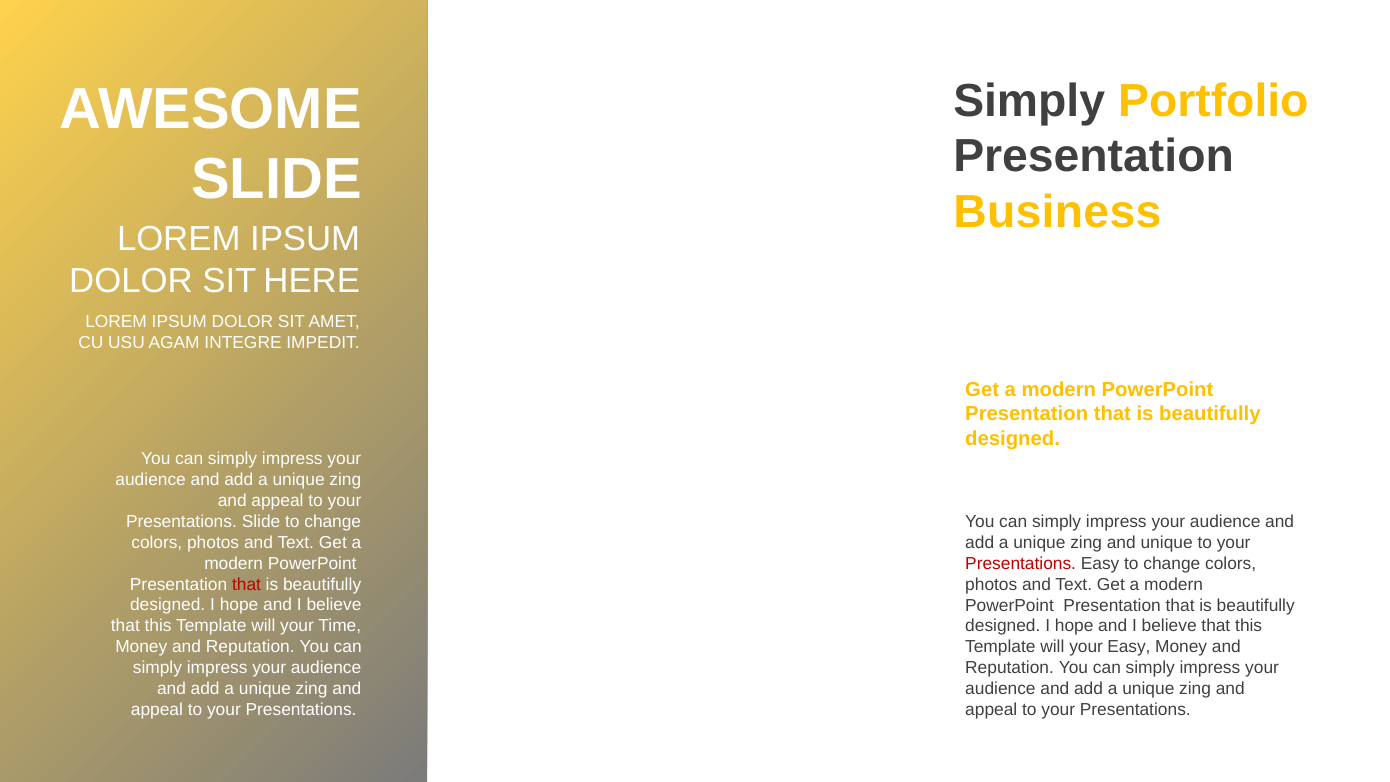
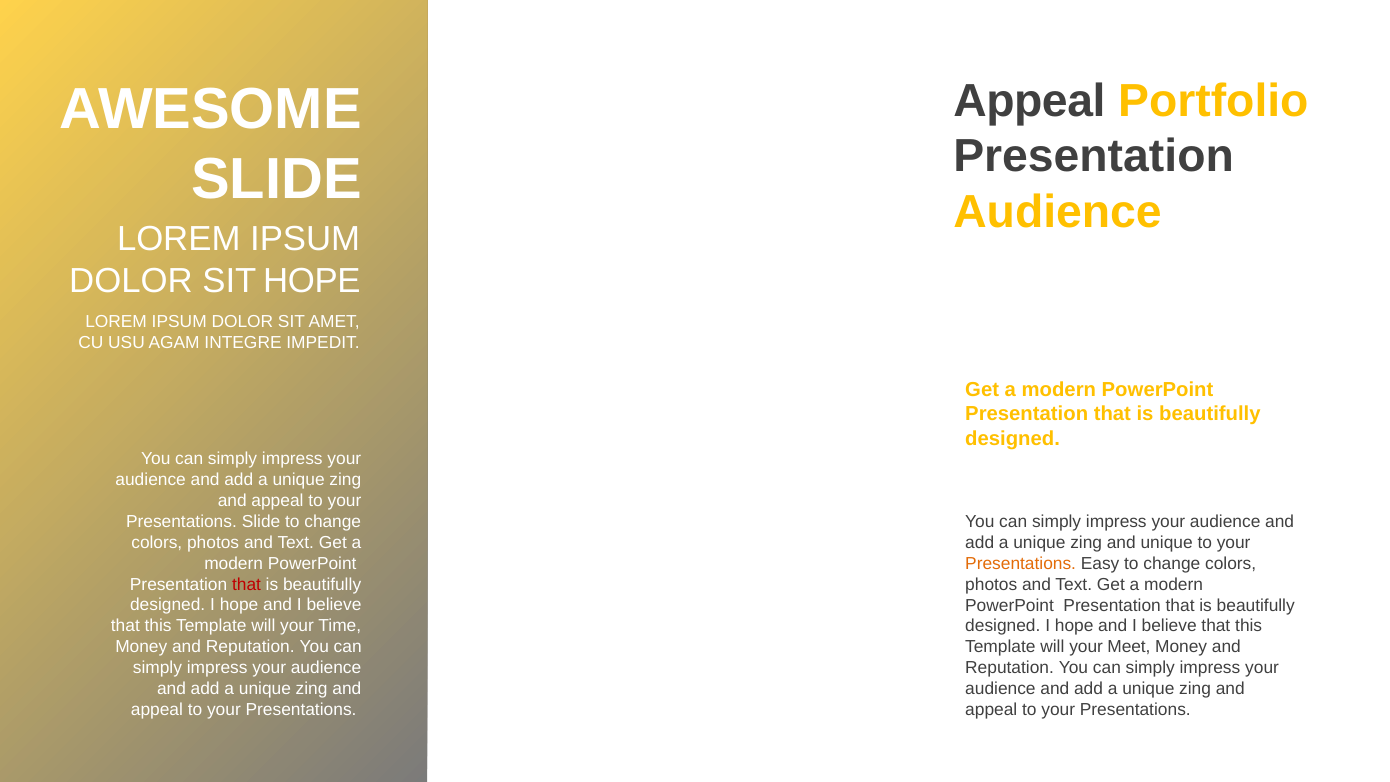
Simply at (1029, 101): Simply -> Appeal
Business at (1057, 212): Business -> Audience
SIT HERE: HERE -> HOPE
Presentations at (1021, 564) colour: red -> orange
your Easy: Easy -> Meet
